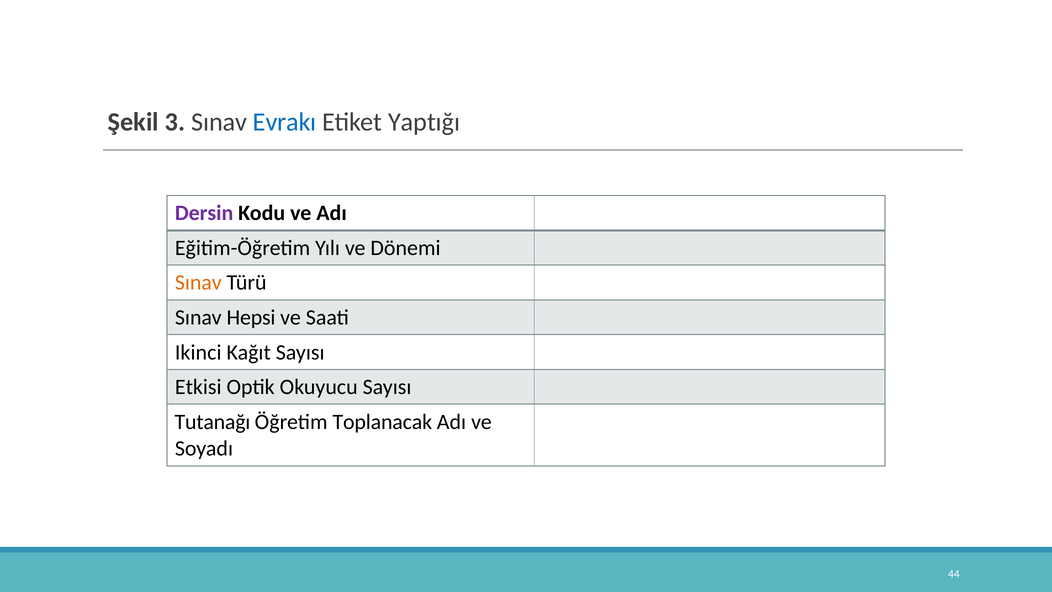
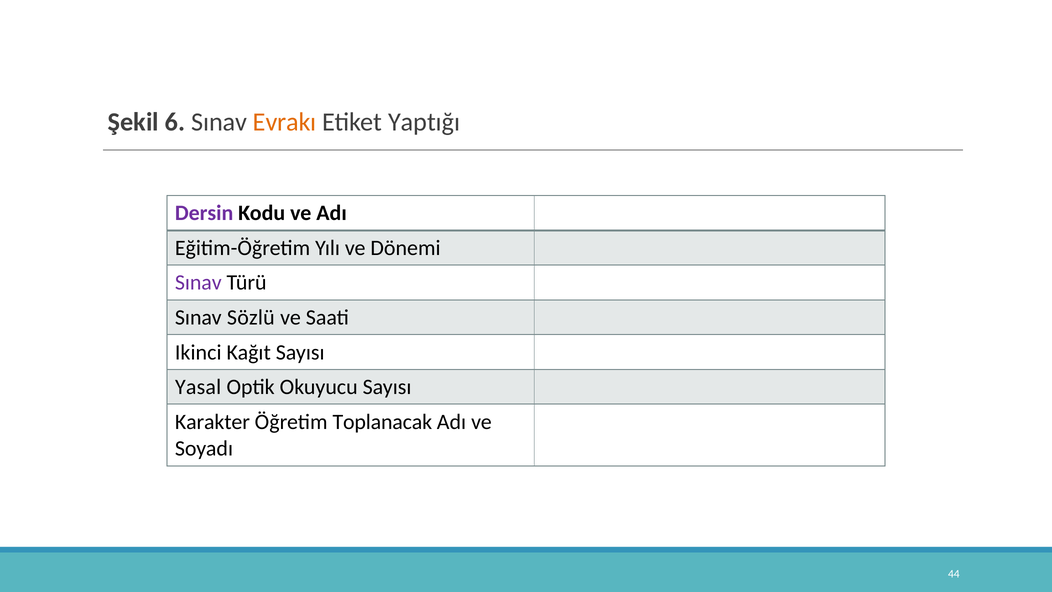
3: 3 -> 6
Evrakı colour: blue -> orange
Sınav at (198, 283) colour: orange -> purple
Hepsi: Hepsi -> Sözlü
Etkisi: Etkisi -> Yasal
Tutanağı: Tutanağı -> Karakter
